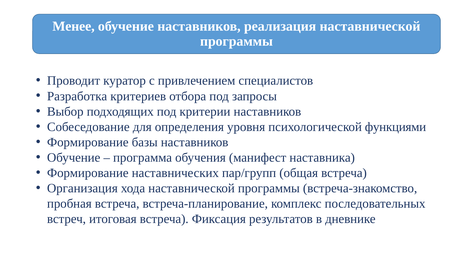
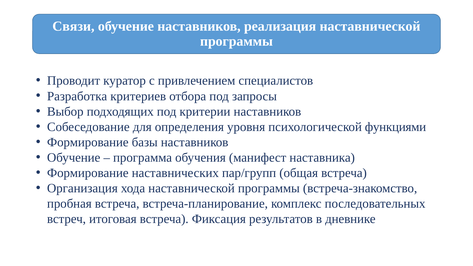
Менее: Менее -> Связи
